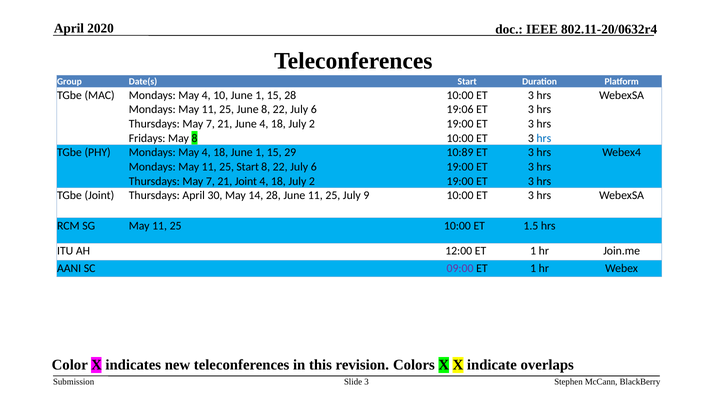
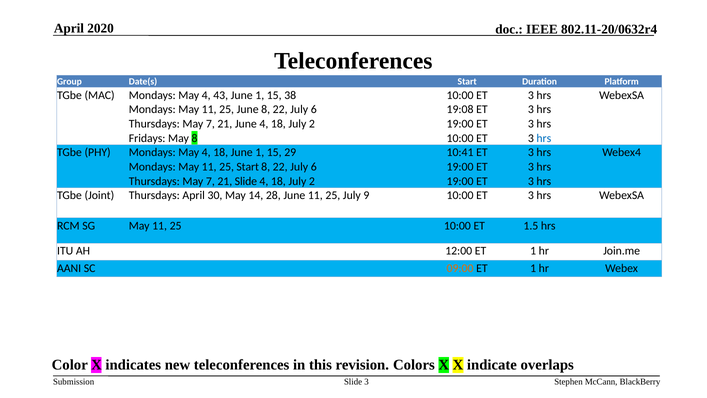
10: 10 -> 43
15 28: 28 -> 38
19:06: 19:06 -> 19:08
10:89: 10:89 -> 10:41
21 Joint: Joint -> Slide
09:00 colour: purple -> orange
